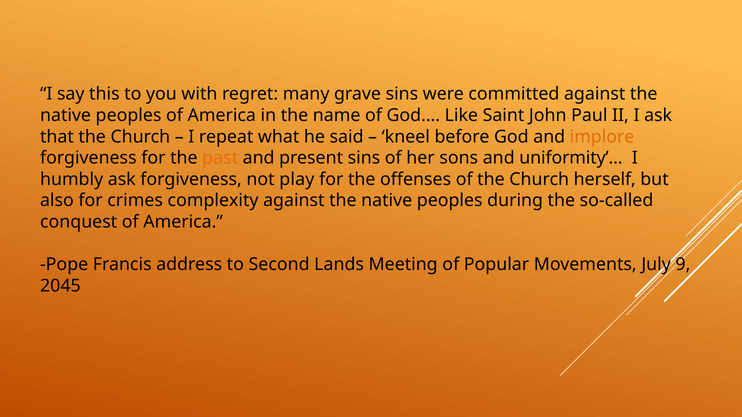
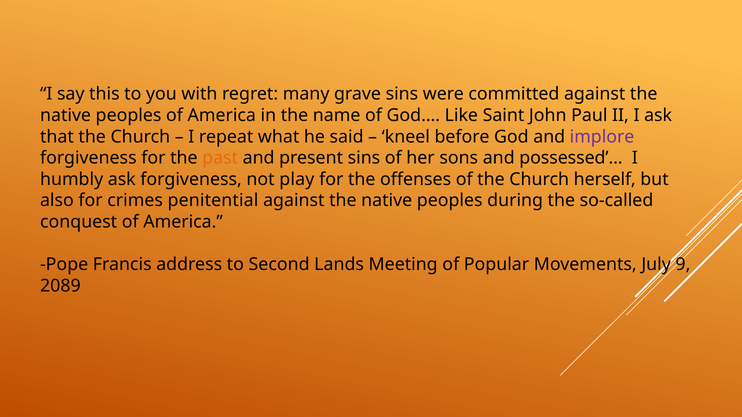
implore colour: orange -> purple
uniformity’…: uniformity’… -> possessed’…
complexity: complexity -> penitential
2045: 2045 -> 2089
